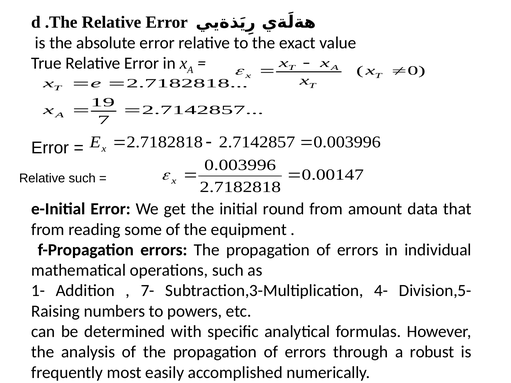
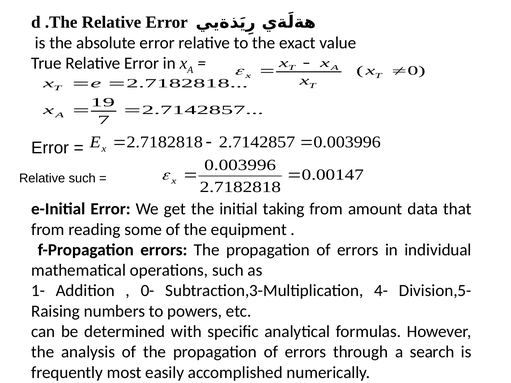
round: round -> taking
7-: 7- -> 0-
robust: robust -> search
